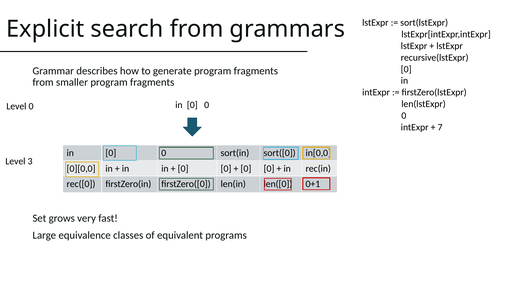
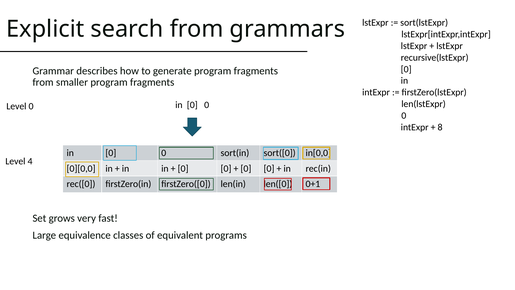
7: 7 -> 8
3: 3 -> 4
